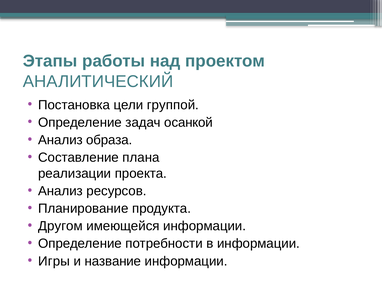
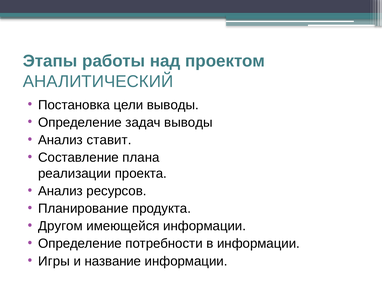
цели группой: группой -> выводы
задач осанкой: осанкой -> выводы
образа: образа -> ставит
